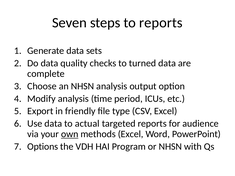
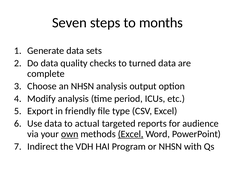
to reports: reports -> months
Excel at (131, 134) underline: none -> present
Options: Options -> Indirect
